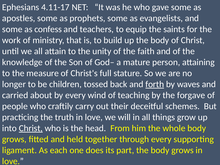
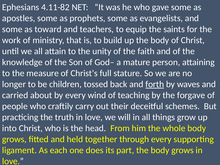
4.11-17: 4.11-17 -> 4.11-82
confess: confess -> toward
Christ at (31, 128) underline: present -> none
